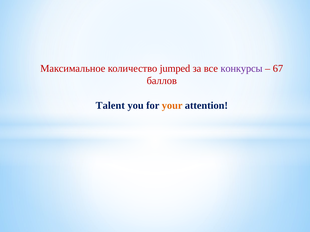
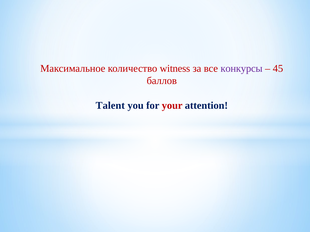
jumped: jumped -> witness
67: 67 -> 45
your colour: orange -> red
